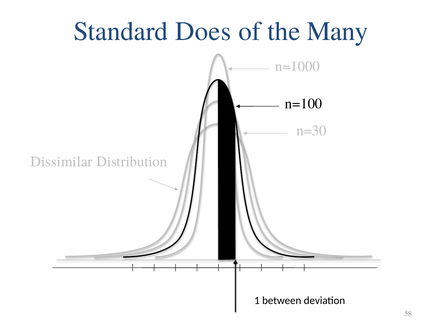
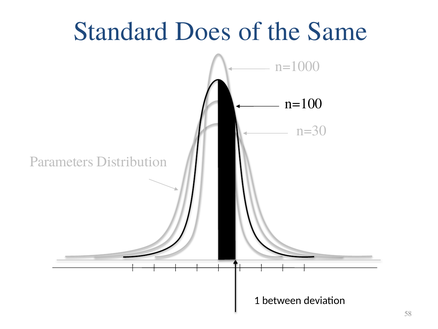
Many: Many -> Same
Dissimilar: Dissimilar -> Parameters
